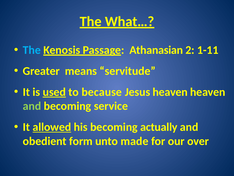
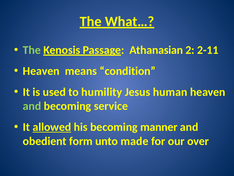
The at (32, 50) colour: light blue -> light green
1-11: 1-11 -> 2-11
Greater at (41, 71): Greater -> Heaven
servitude: servitude -> condition
used underline: present -> none
because: because -> humility
Jesus heaven: heaven -> human
actually: actually -> manner
